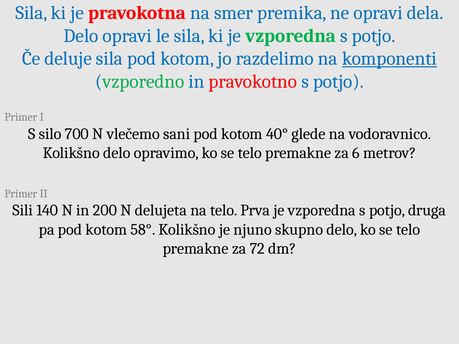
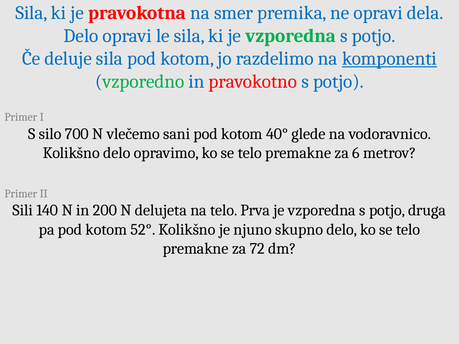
58°: 58° -> 52°
